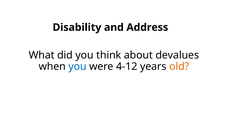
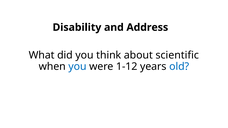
devalues: devalues -> scientific
4-12: 4-12 -> 1-12
old colour: orange -> blue
